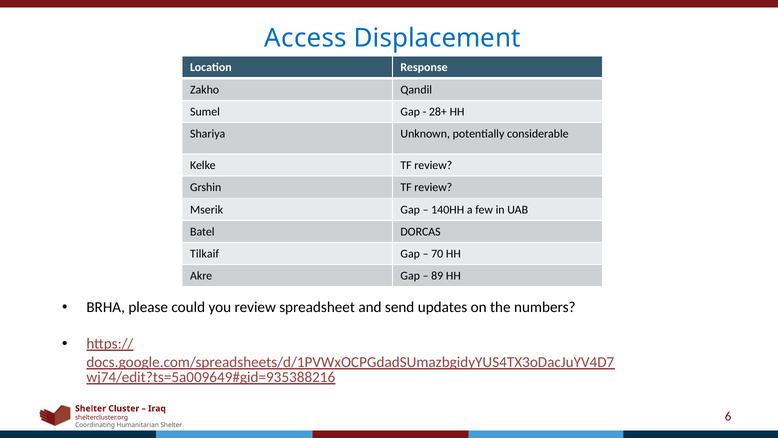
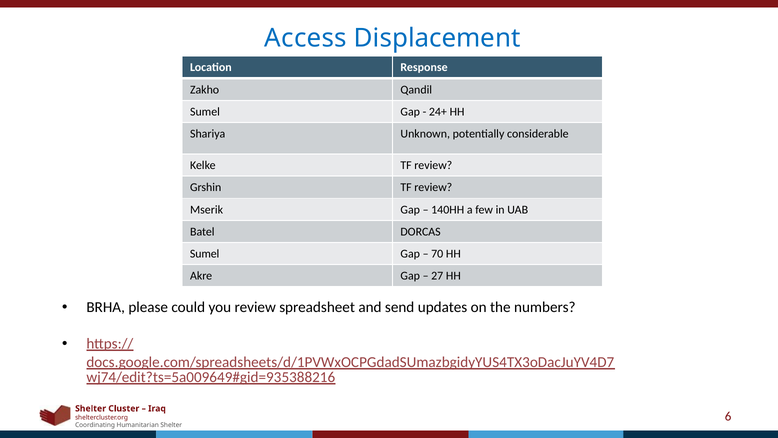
28+: 28+ -> 24+
Tilkaif at (205, 254): Tilkaif -> Sumel
89: 89 -> 27
